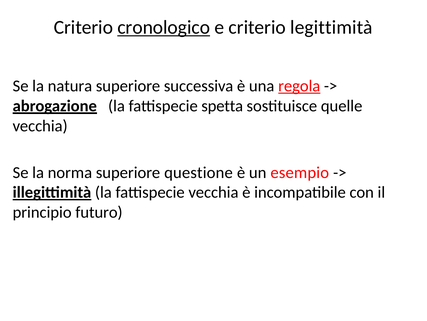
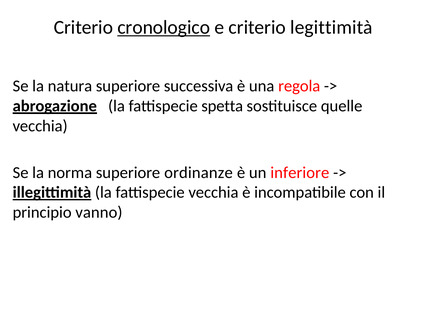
regola underline: present -> none
questione: questione -> ordinanze
esempio: esempio -> inferiore
futuro: futuro -> vanno
